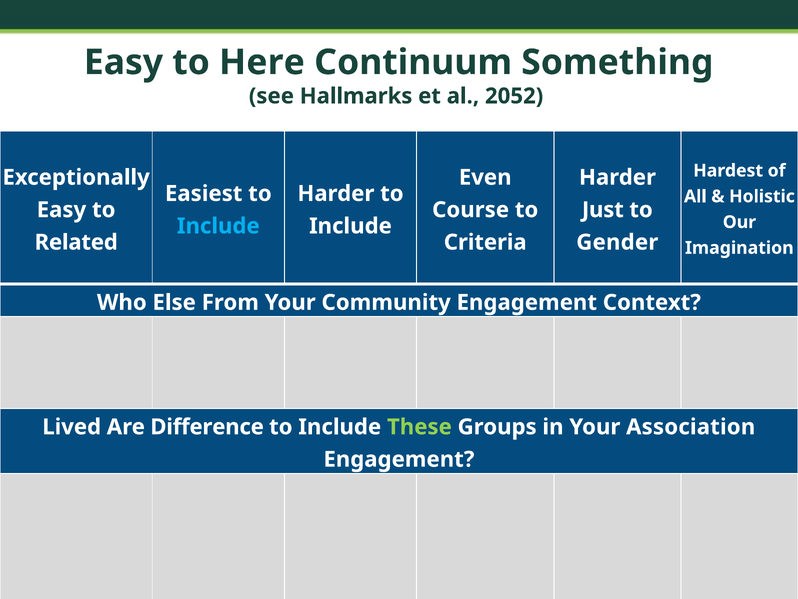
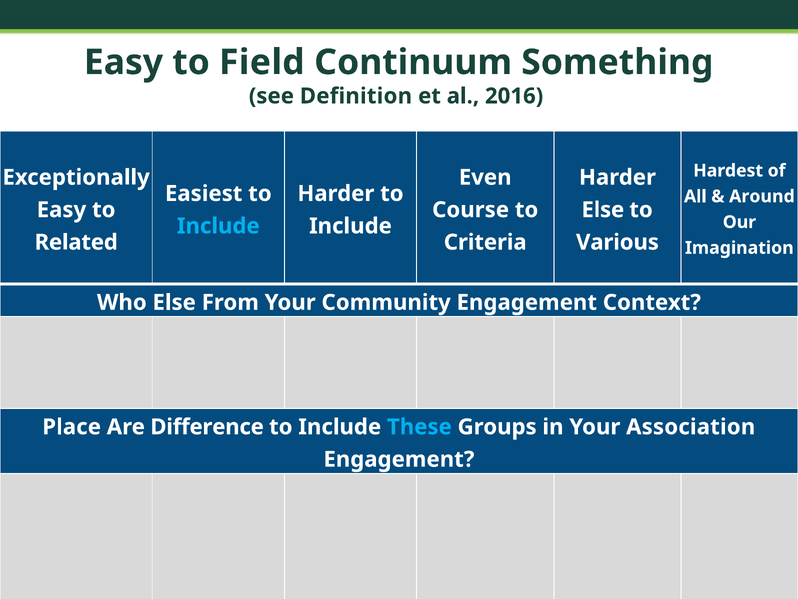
Here: Here -> Field
Hallmarks: Hallmarks -> Definition
2052: 2052 -> 2016
Holistic: Holistic -> Around
Just at (603, 210): Just -> Else
Gender: Gender -> Various
Lived: Lived -> Place
These colour: light green -> light blue
